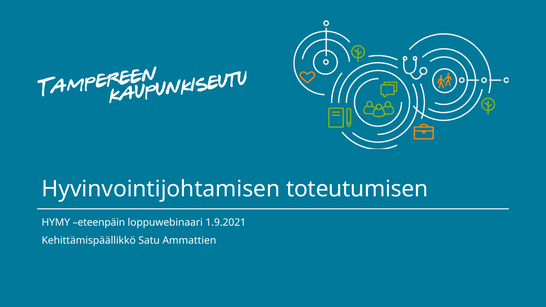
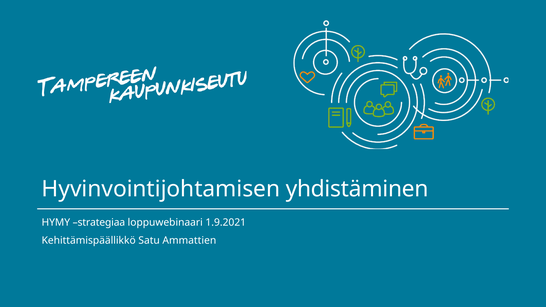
toteutumisen: toteutumisen -> yhdistäminen
eteenpäin: eteenpäin -> strategiaa
